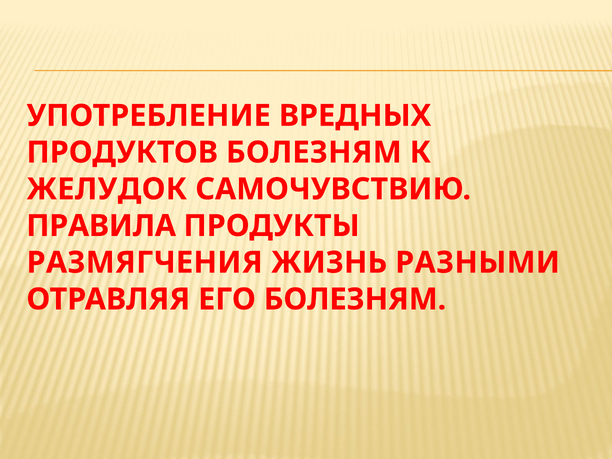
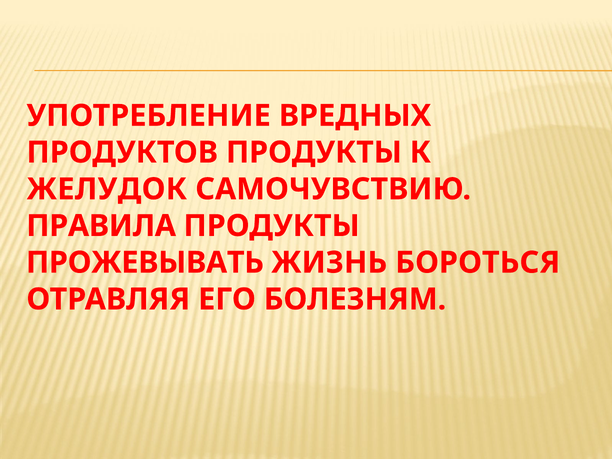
ПРОДУКТОВ БОЛЕЗНЯМ: БОЛЕЗНЯМ -> ПРОДУКТЫ
РАЗМЯГЧЕНИЯ: РАЗМЯГЧЕНИЯ -> ПРОЖЕВЫВАТЬ
РАЗНЫМИ: РАЗНЫМИ -> БОРОТЬСЯ
